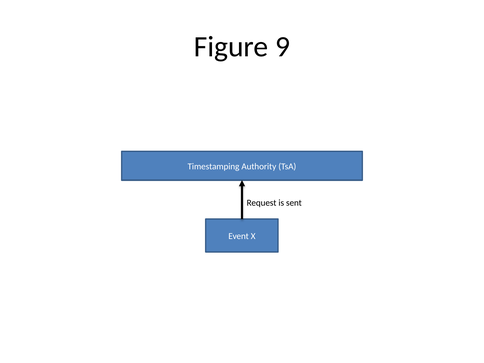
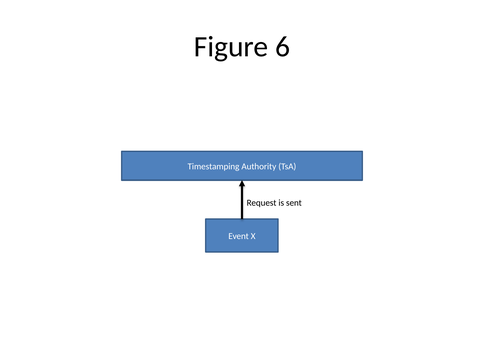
9: 9 -> 6
